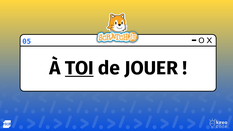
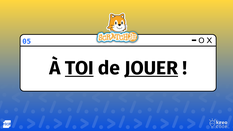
JOUER underline: none -> present
